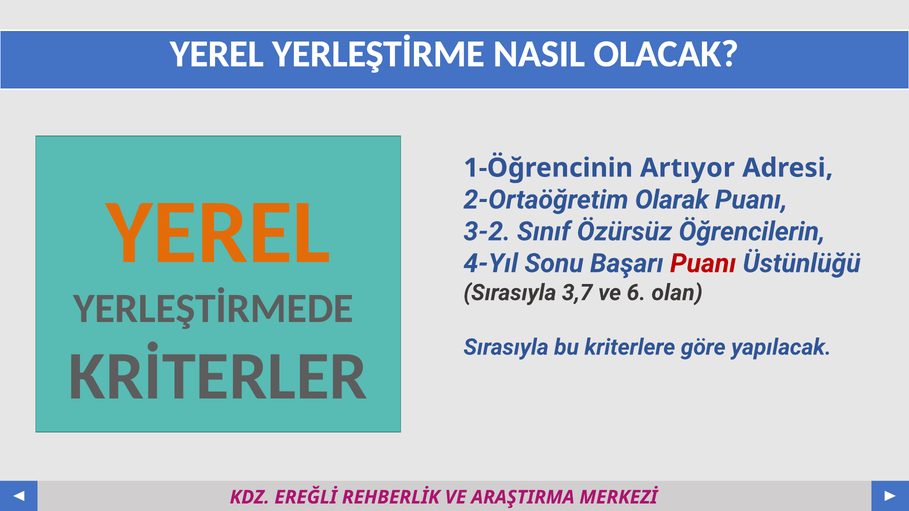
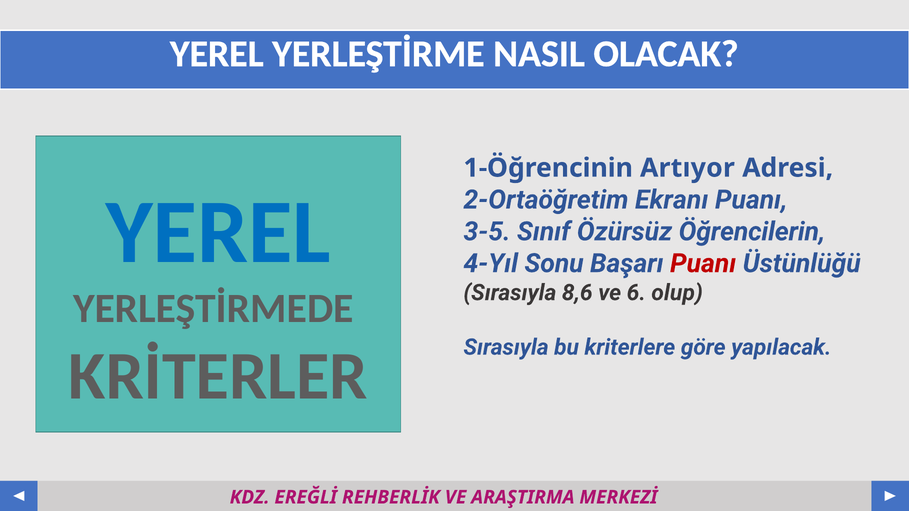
Olarak: Olarak -> Ekranı
YEREL at (218, 233) colour: orange -> blue
3-2: 3-2 -> 3-5
3,7: 3,7 -> 8,6
olan: olan -> olup
